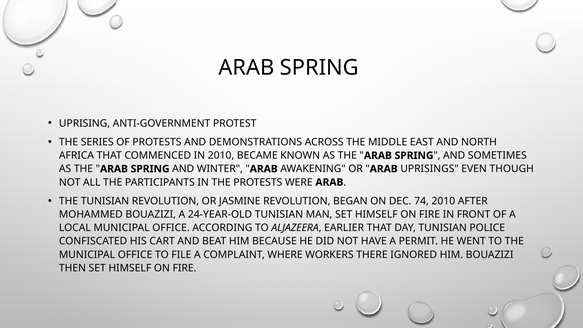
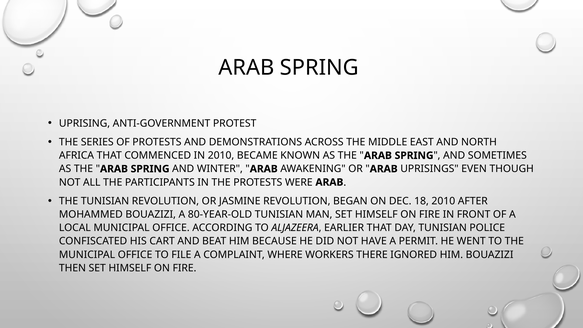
74: 74 -> 18
24-YEAR-OLD: 24-YEAR-OLD -> 80-YEAR-OLD
